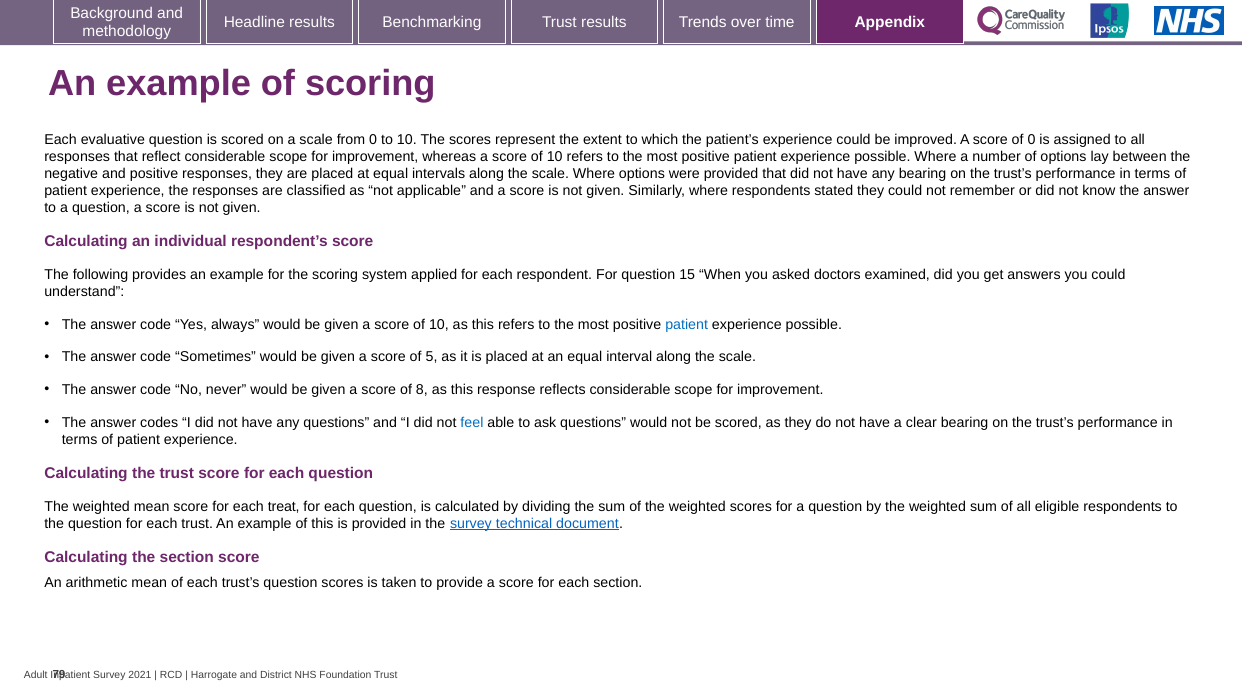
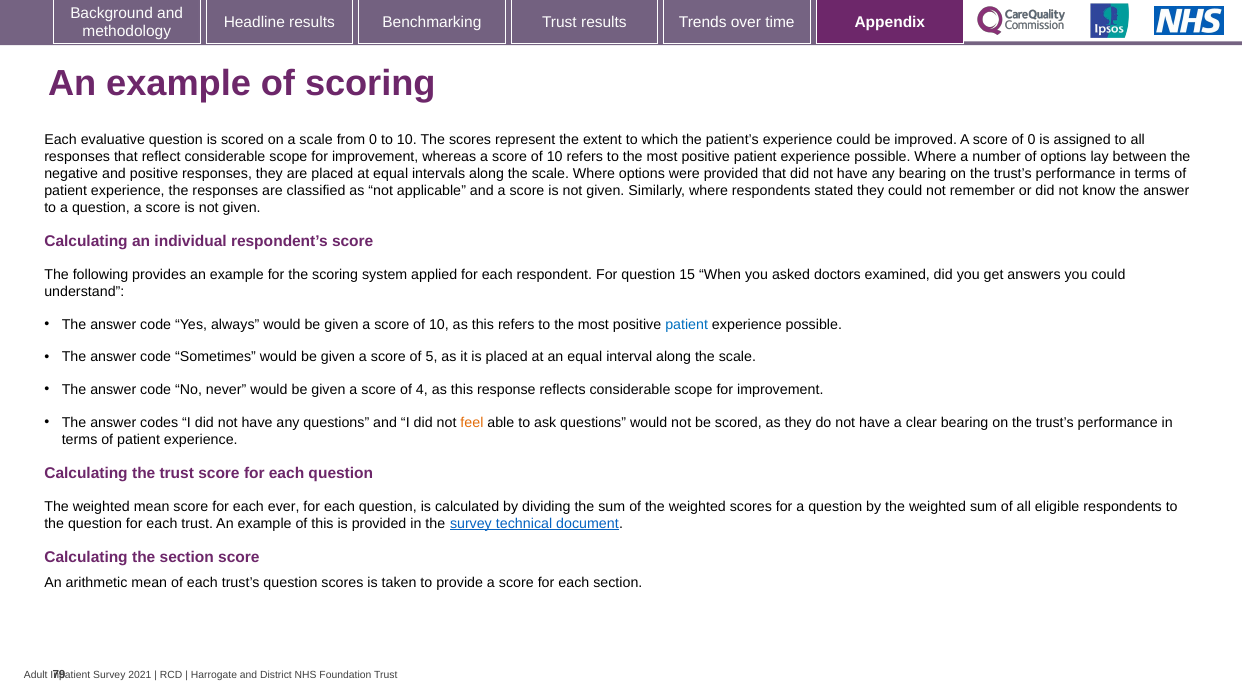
8: 8 -> 4
feel colour: blue -> orange
treat: treat -> ever
